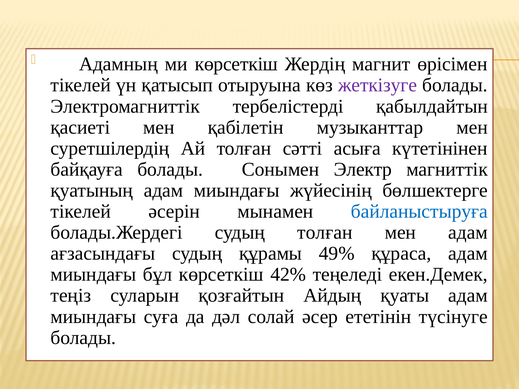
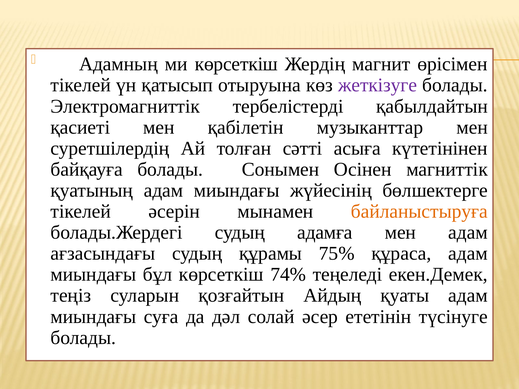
Электр: Электр -> Осінен
байланыстыруға colour: blue -> orange
судың толған: толған -> адамға
49%: 49% -> 75%
42%: 42% -> 74%
